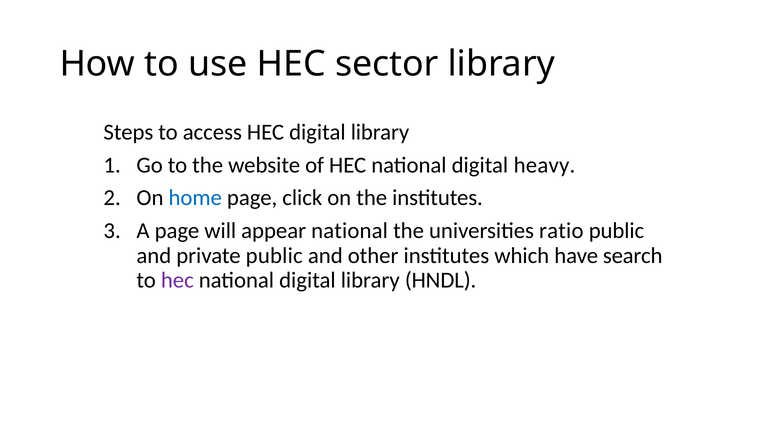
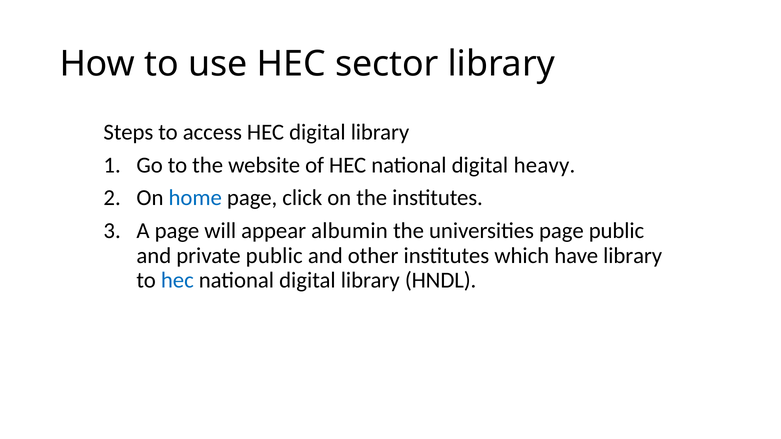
appear national: national -> albumin
universities ratio: ratio -> page
have search: search -> library
hec at (177, 280) colour: purple -> blue
